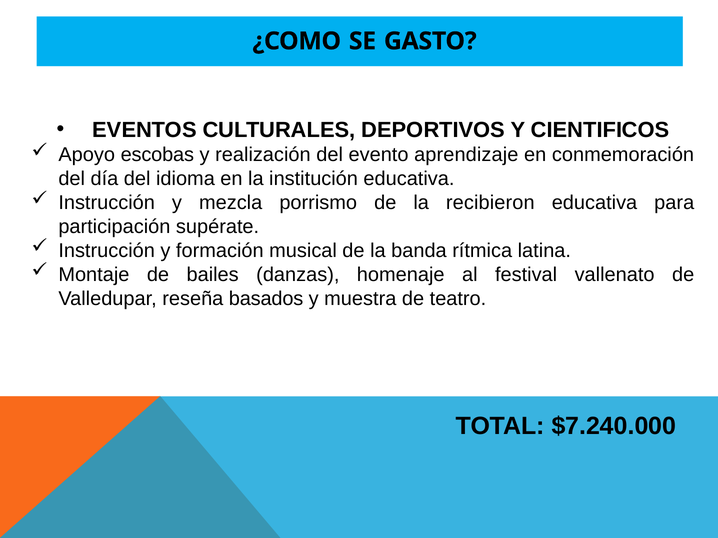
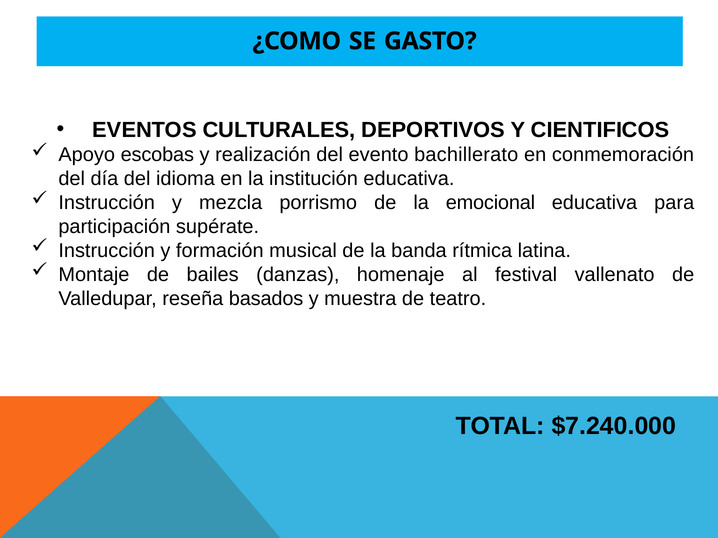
aprendizaje: aprendizaje -> bachillerato
recibieron: recibieron -> emocional
